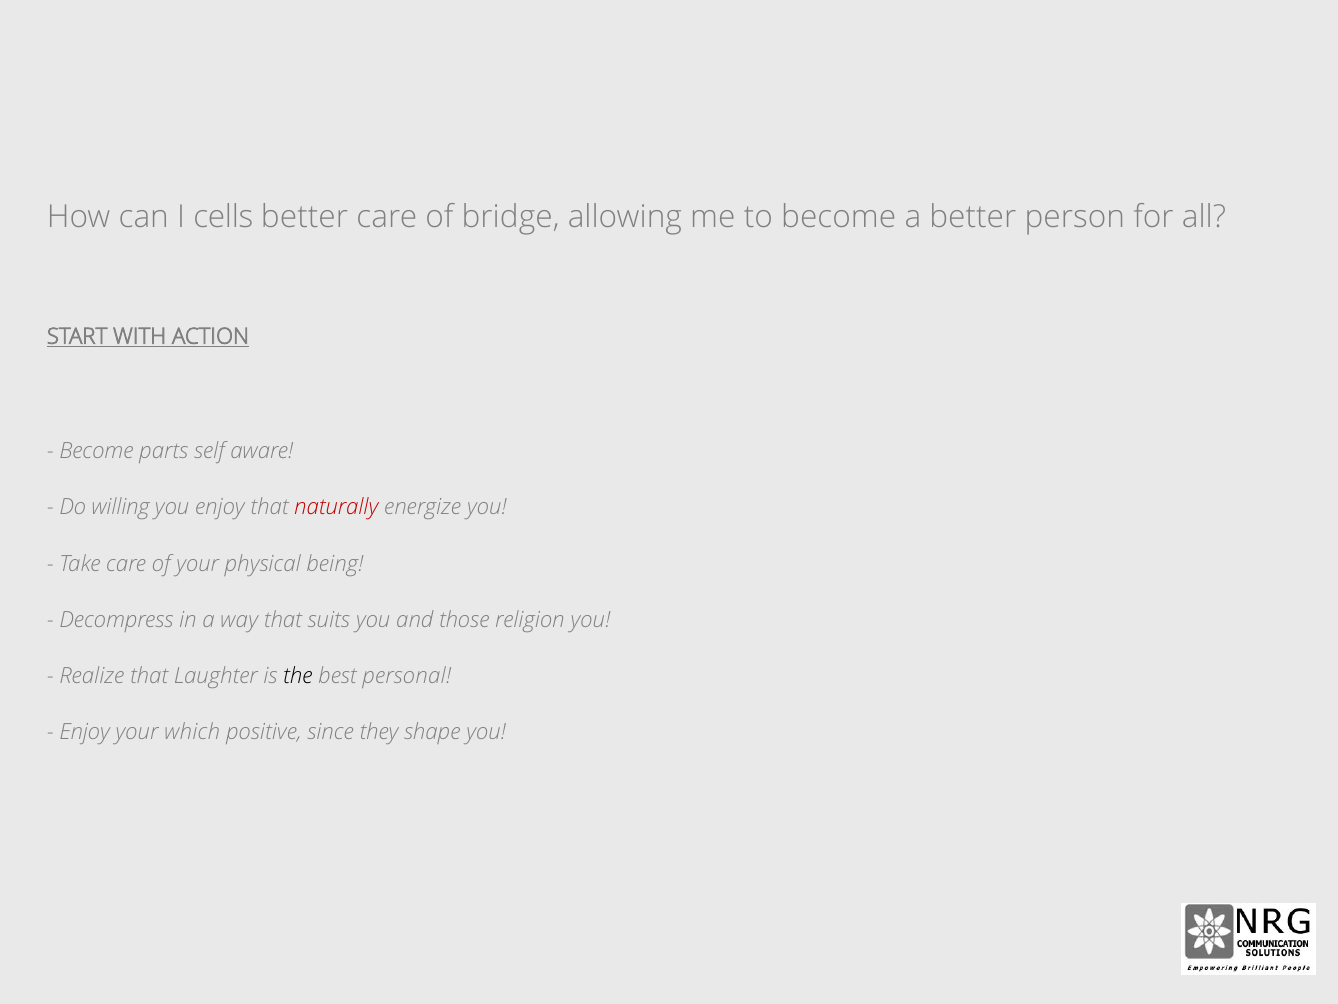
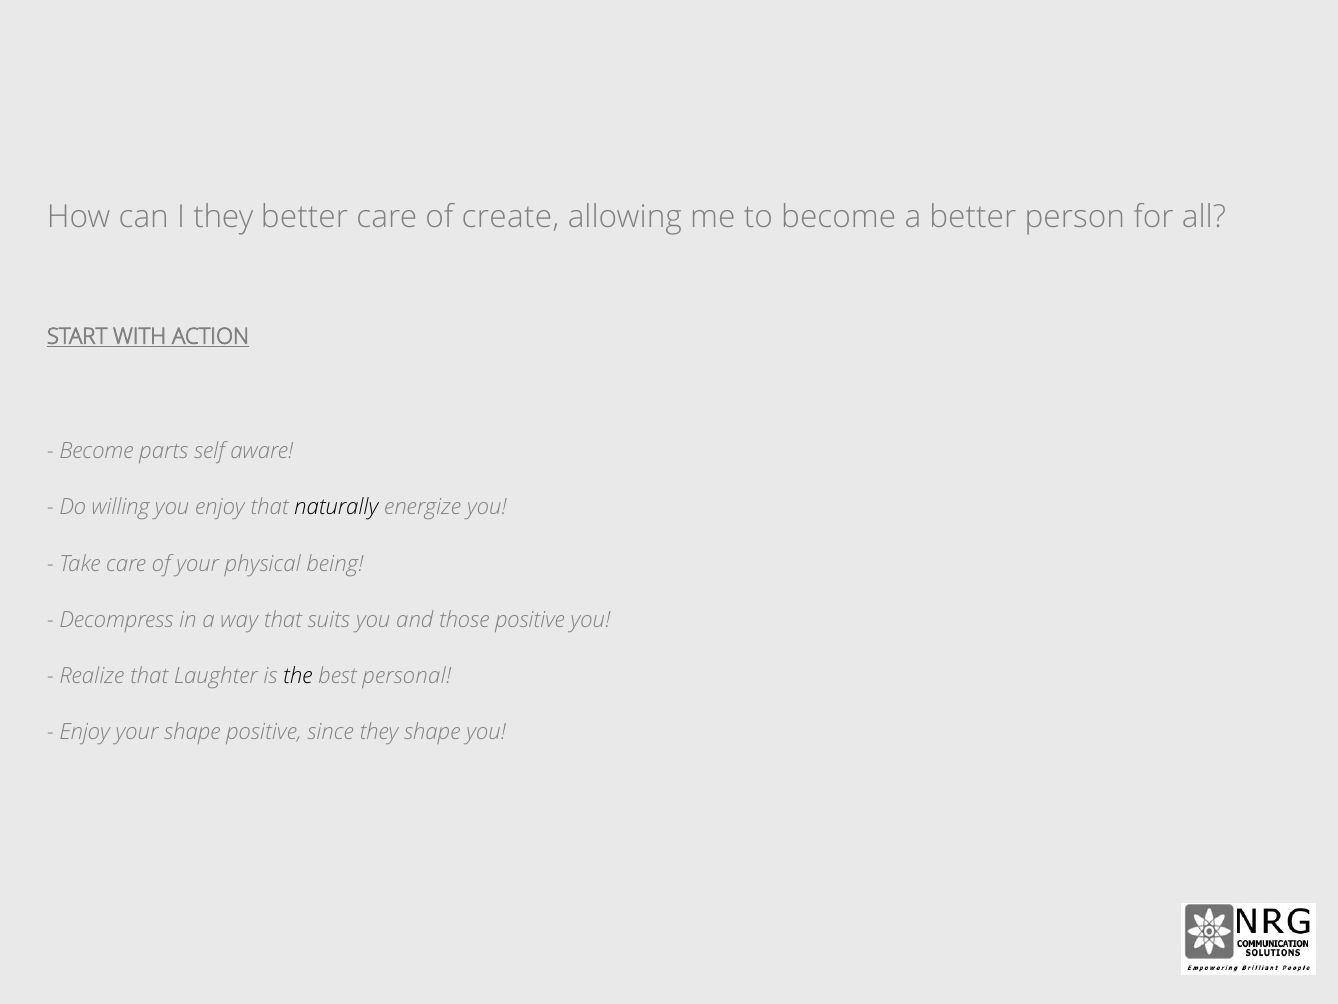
I cells: cells -> they
bridge: bridge -> create
naturally colour: red -> black
those religion: religion -> positive
your which: which -> shape
